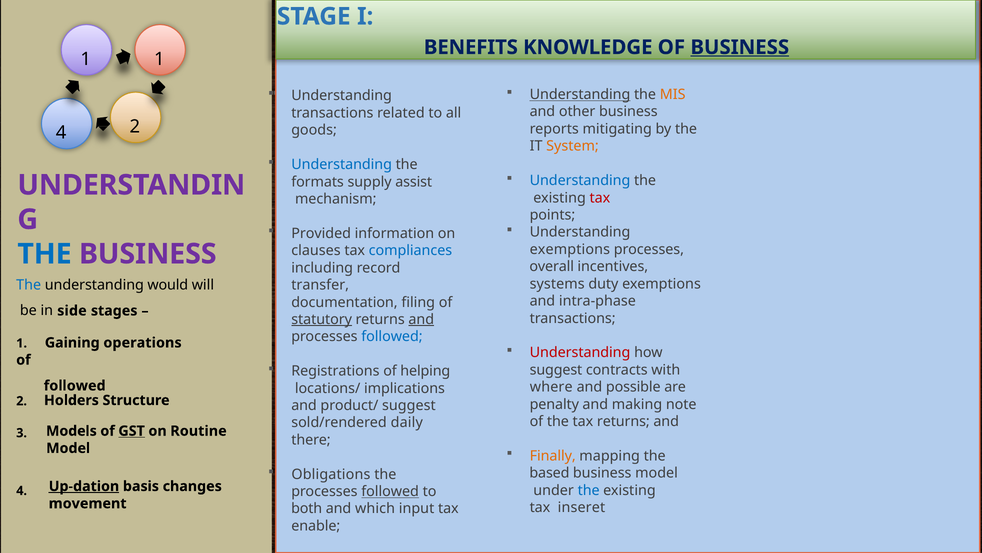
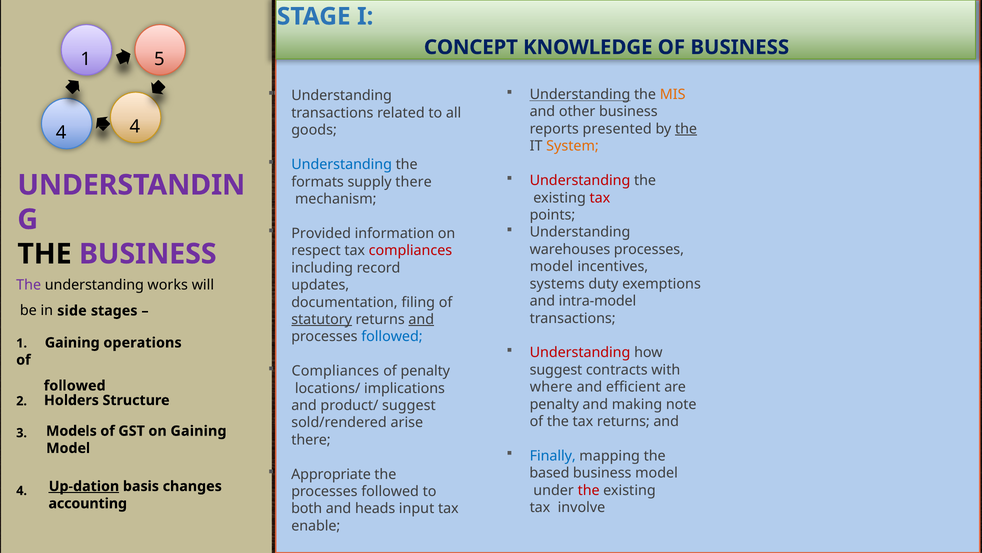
BENEFITS: BENEFITS -> CONCEPT
BUSINESS at (740, 47) underline: present -> none
1 1: 1 -> 5
mitigating: mitigating -> presented
the at (686, 129) underline: none -> present
4 2: 2 -> 4
Understanding at (580, 180) colour: blue -> red
supply assist: assist -> there
exemptions at (570, 249): exemptions -> warehouses
clauses: clauses -> respect
compliances at (410, 250) colour: blue -> red
THE at (45, 254) colour: blue -> black
overall at (552, 266): overall -> model
The at (29, 285) colour: blue -> purple
would: would -> works
transfer: transfer -> updates
intra-phase: intra-phase -> intra-model
Registrations at (335, 371): Registrations -> Compliances
of helping: helping -> penalty
possible: possible -> efficient
daily: daily -> arise
GST underline: present -> none
on Routine: Routine -> Gaining
Finally colour: orange -> blue
Obligations: Obligations -> Appropriate
the at (589, 490) colour: blue -> red
followed at (390, 491) underline: present -> none
movement: movement -> accounting
inseret: inseret -> involve
which: which -> heads
